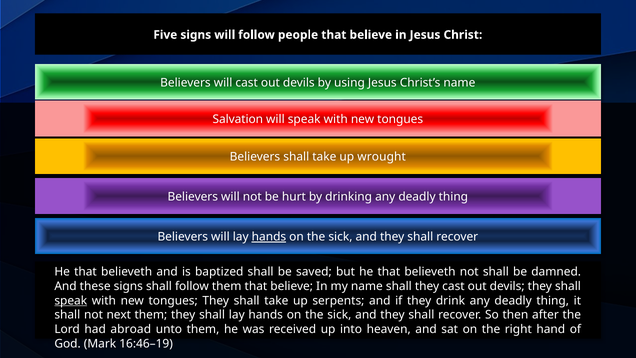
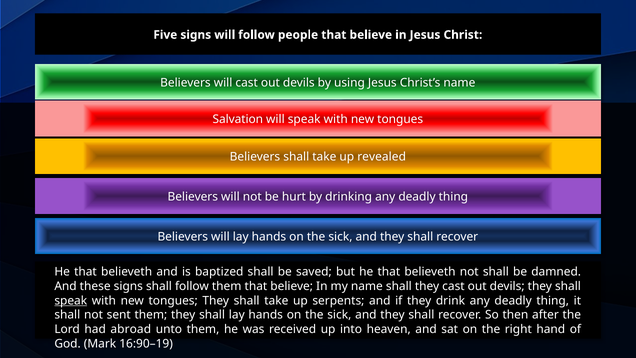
wrought: wrought -> revealed
hands at (269, 237) underline: present -> none
next: next -> sent
16:46–19: 16:46–19 -> 16:90–19
